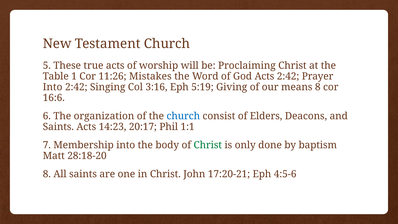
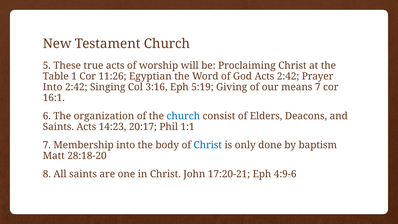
Mistakes: Mistakes -> Egyptian
means 8: 8 -> 7
16:6: 16:6 -> 16:1
Christ at (208, 145) colour: green -> blue
4:5-6: 4:5-6 -> 4:9-6
